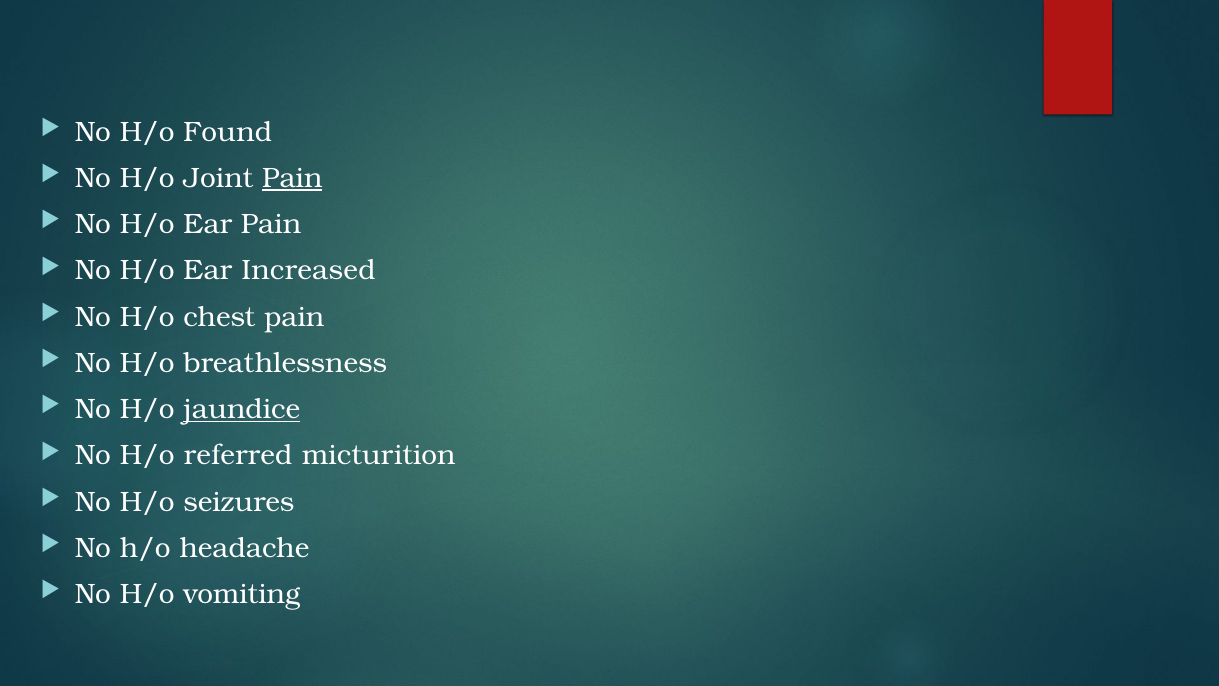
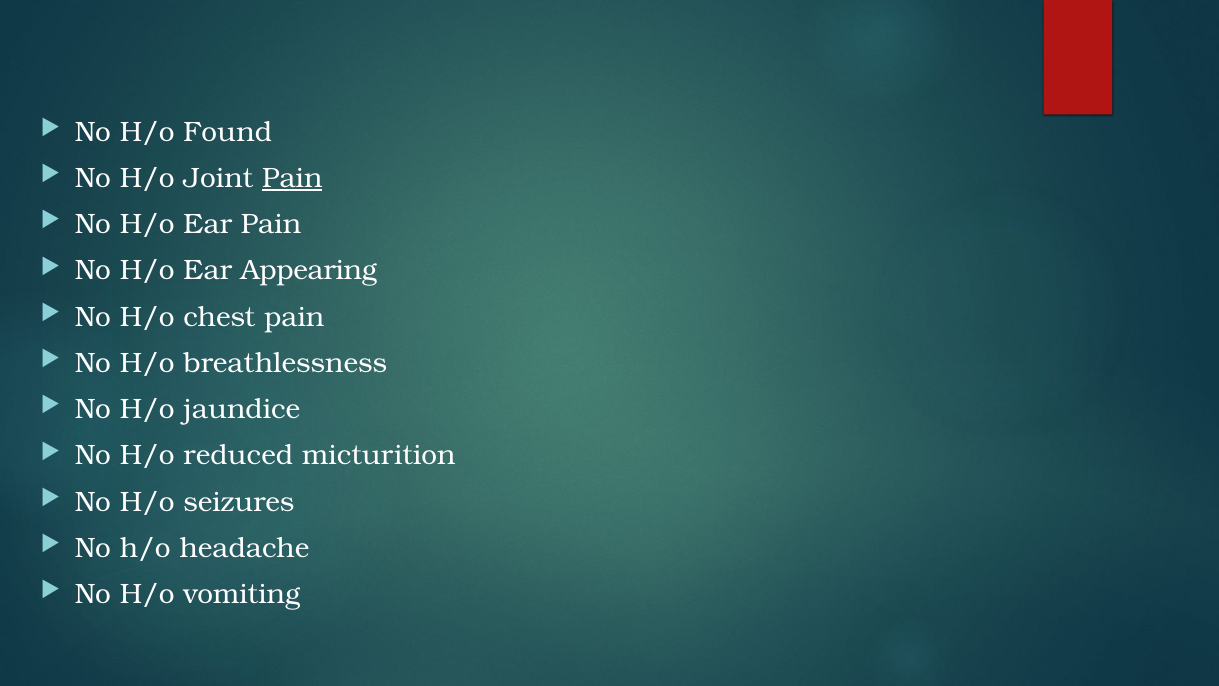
Increased: Increased -> Appearing
jaundice underline: present -> none
referred: referred -> reduced
